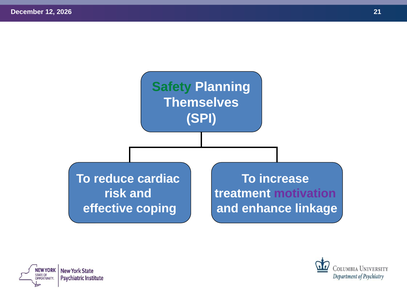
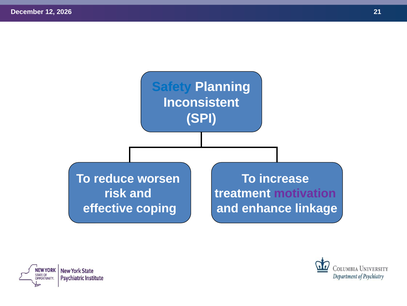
Safety colour: green -> blue
Themselves: Themselves -> Inconsistent
cardiac: cardiac -> worsen
